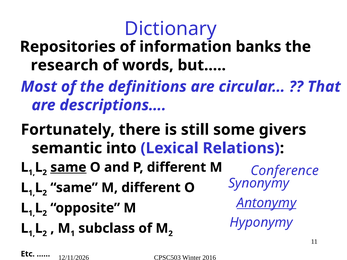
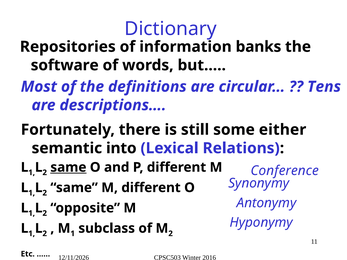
research: research -> software
That: That -> Tens
givers: givers -> either
Antonymy underline: present -> none
